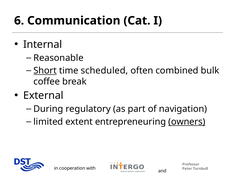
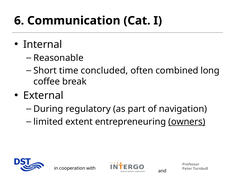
Short underline: present -> none
scheduled: scheduled -> concluded
bulk: bulk -> long
